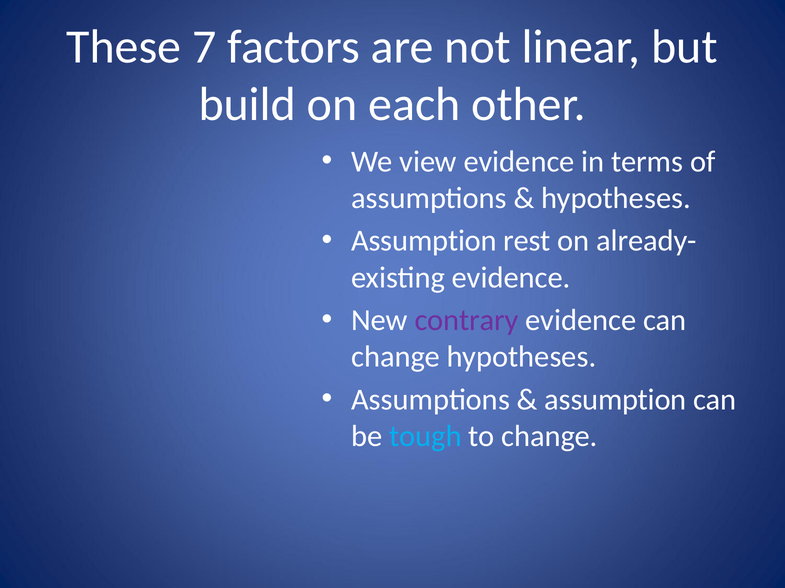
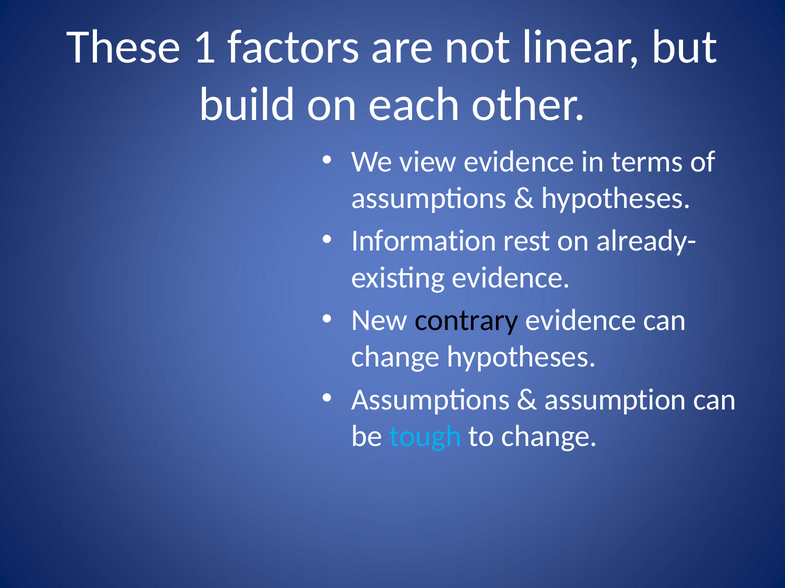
7: 7 -> 1
Assumption at (424, 241): Assumption -> Information
contrary colour: purple -> black
